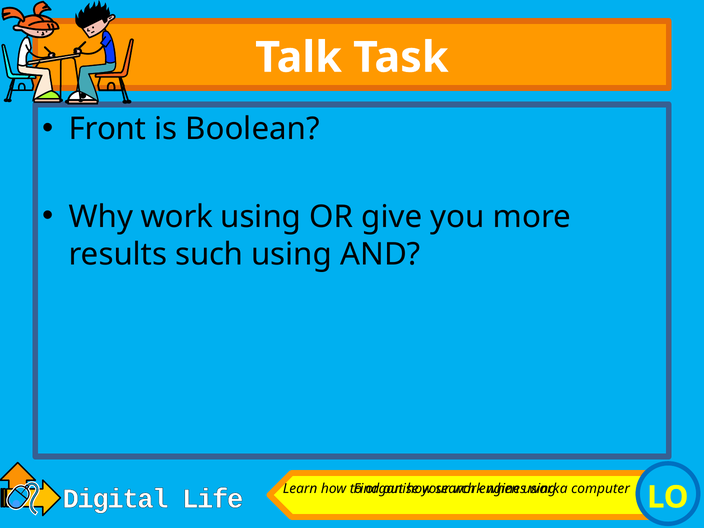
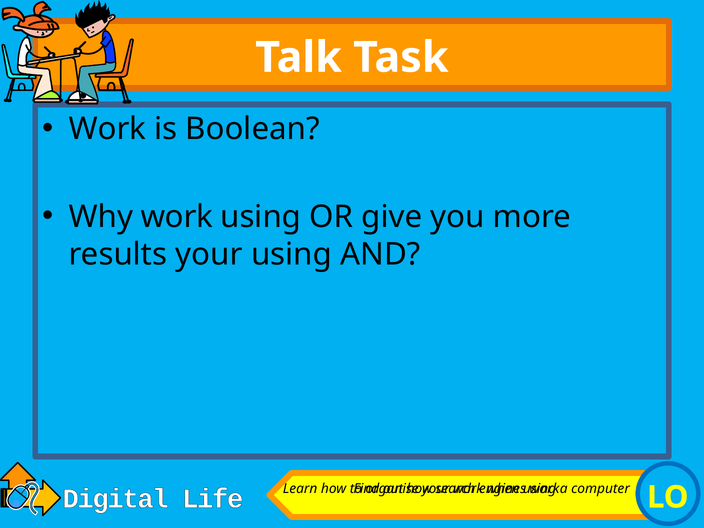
Front at (107, 129): Front -> Work
results such: such -> your
